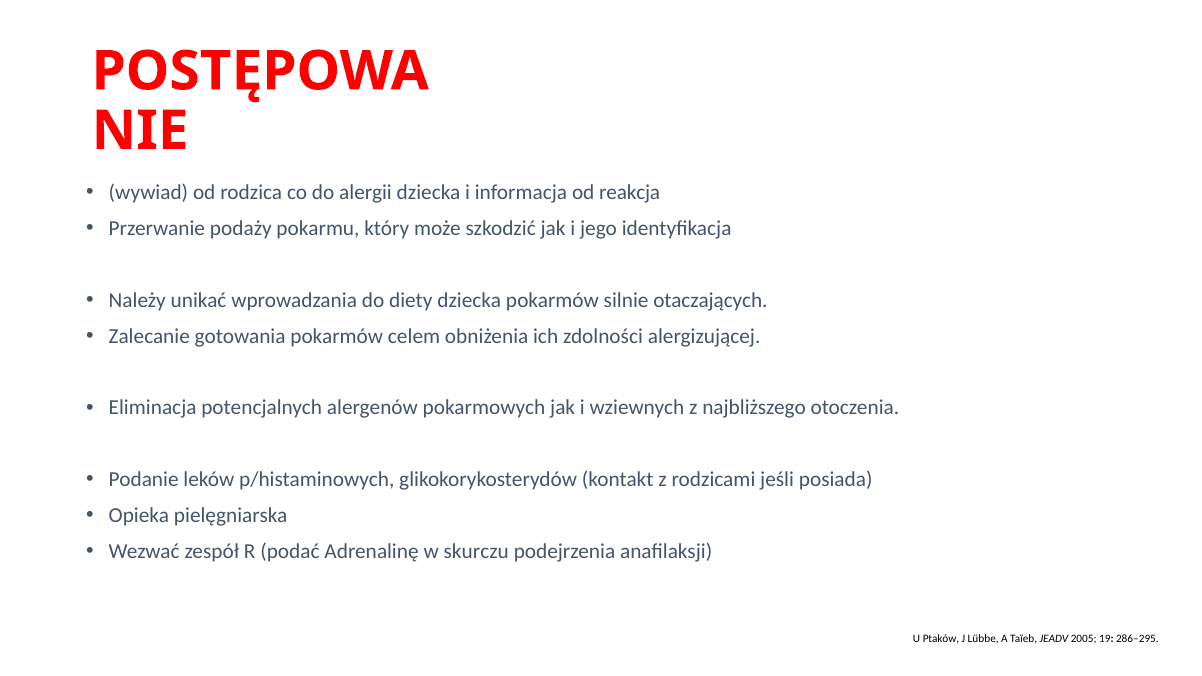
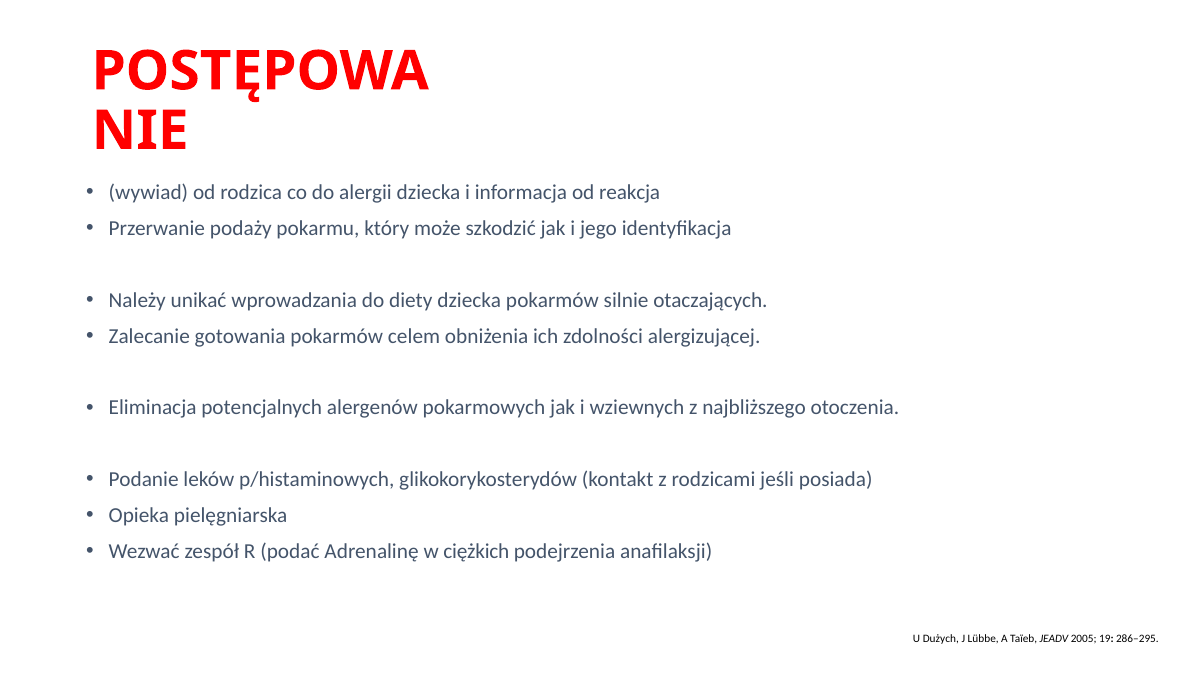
skurczu: skurczu -> ciężkich
Ptaków: Ptaków -> Dużych
